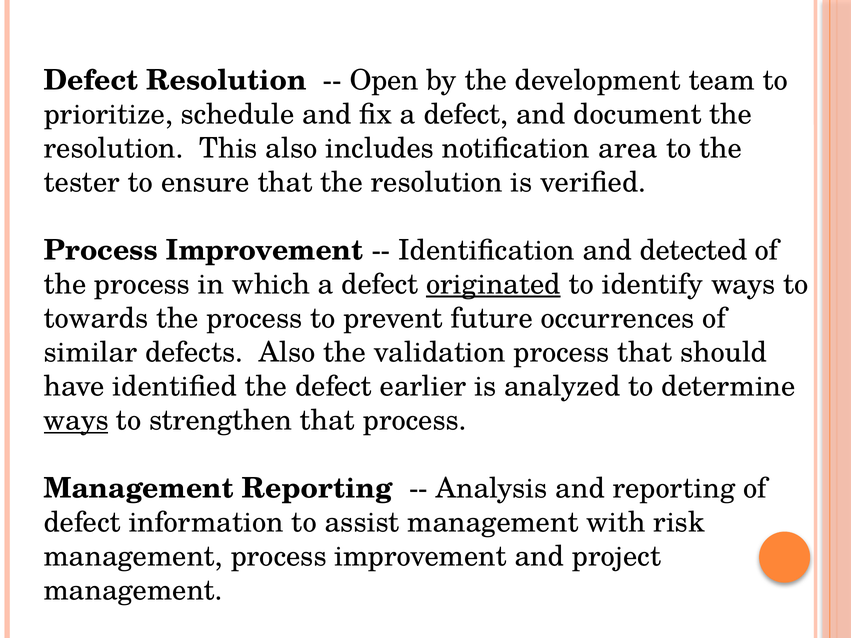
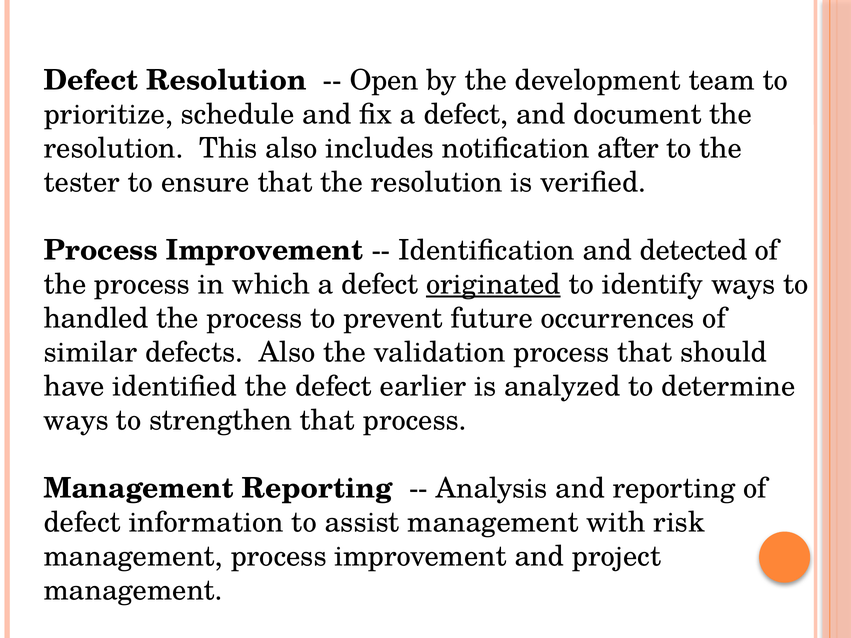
area: area -> after
towards: towards -> handled
ways at (76, 421) underline: present -> none
